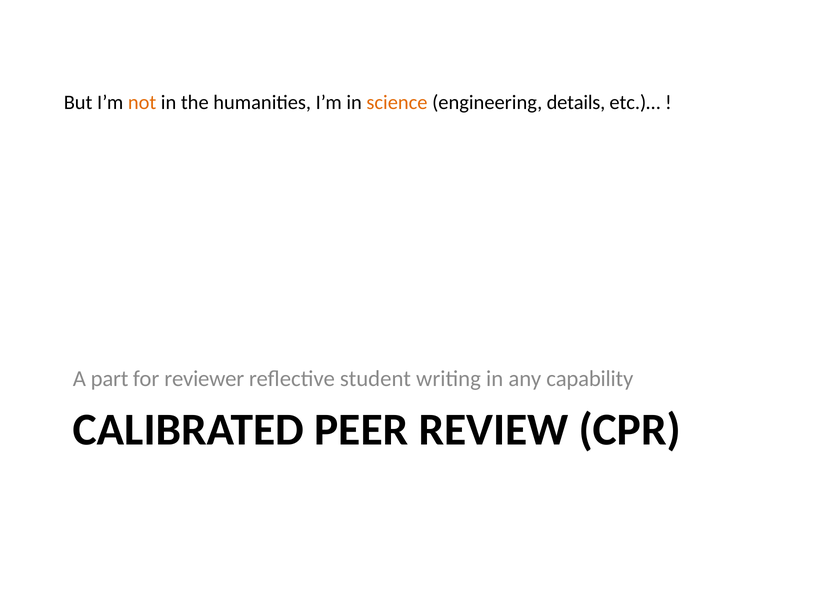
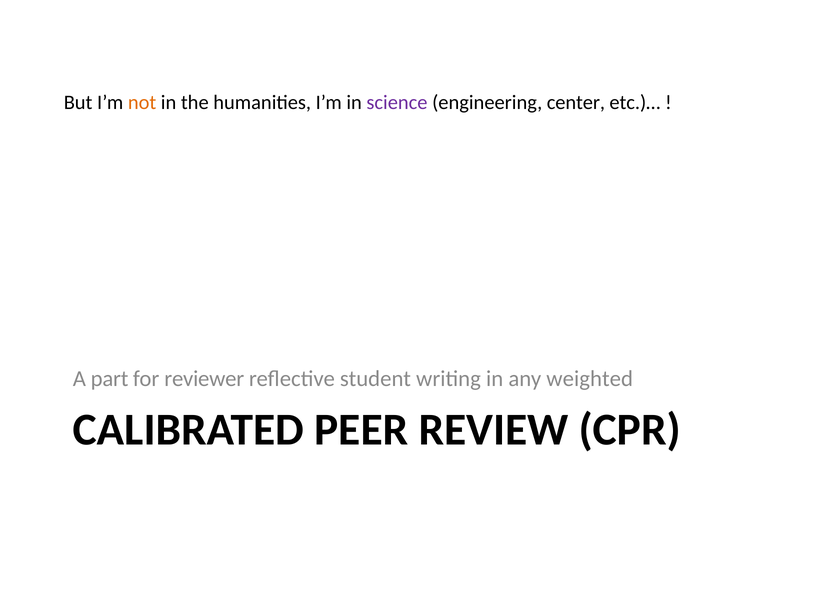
science colour: orange -> purple
details: details -> center
capability: capability -> weighted
